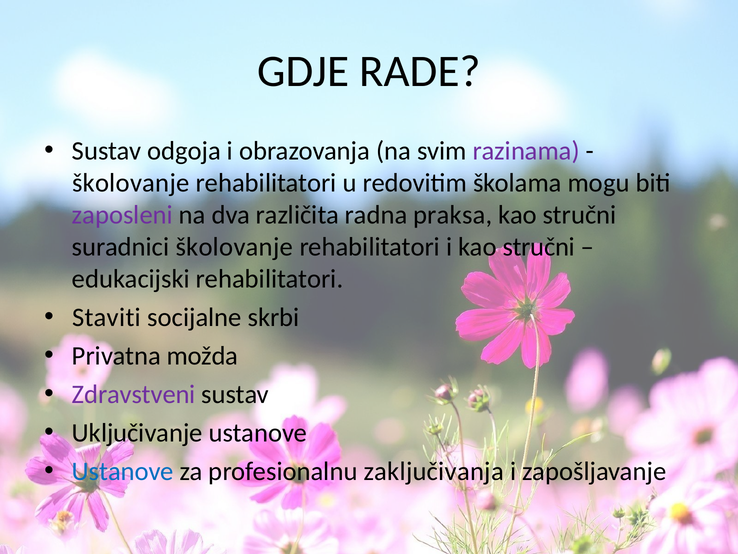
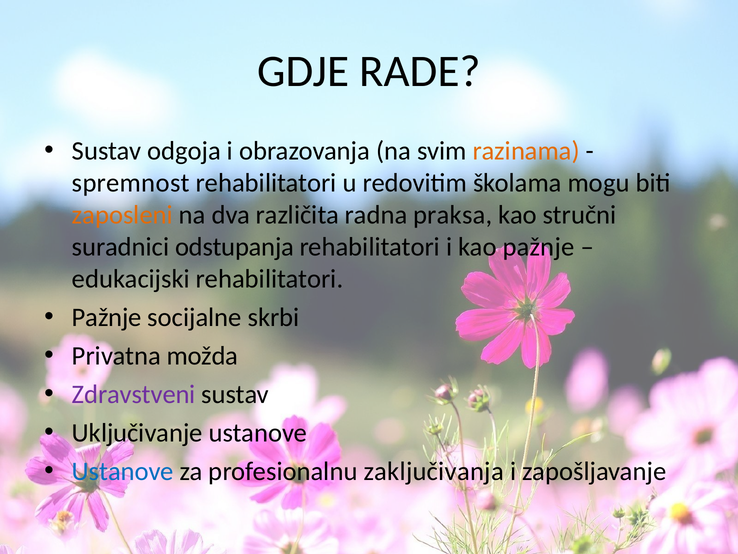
razinama colour: purple -> orange
školovanje at (131, 183): školovanje -> spremnost
zaposleni colour: purple -> orange
suradnici školovanje: školovanje -> odstupanja
i kao stručni: stručni -> pažnje
Staviti at (106, 317): Staviti -> Pažnje
